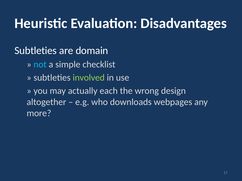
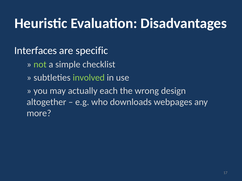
Subtleties at (36, 51): Subtleties -> Interfaces
domain: domain -> specific
not colour: light blue -> light green
